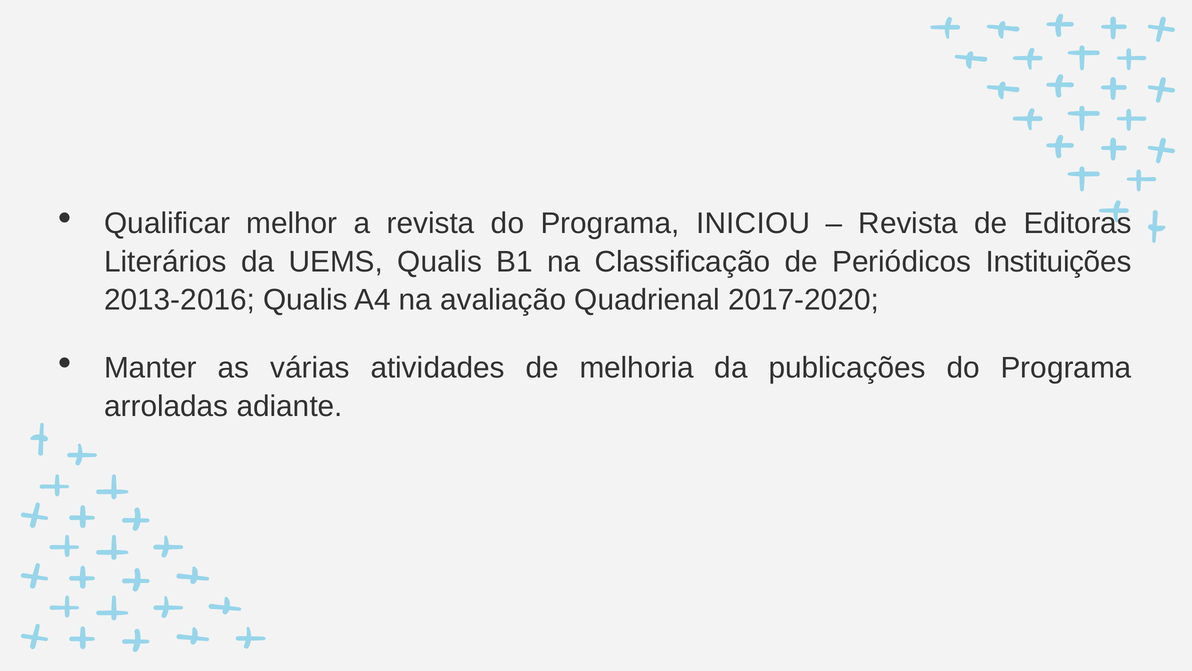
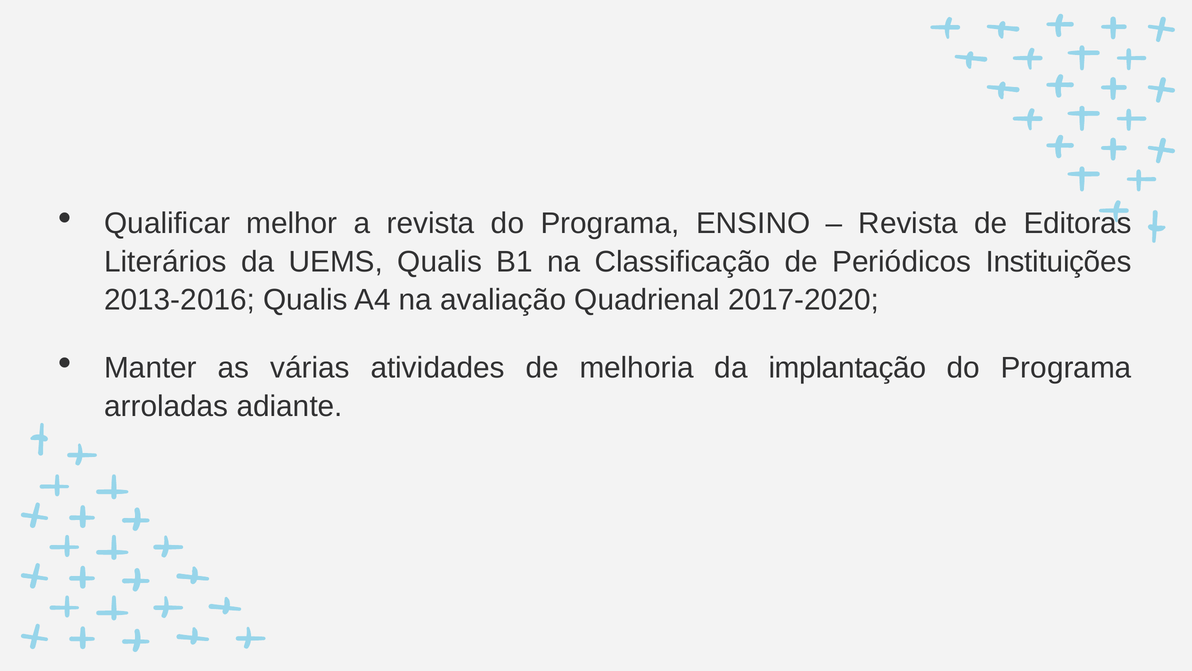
INICIOU: INICIOU -> ENSINO
publicações: publicações -> implantação
